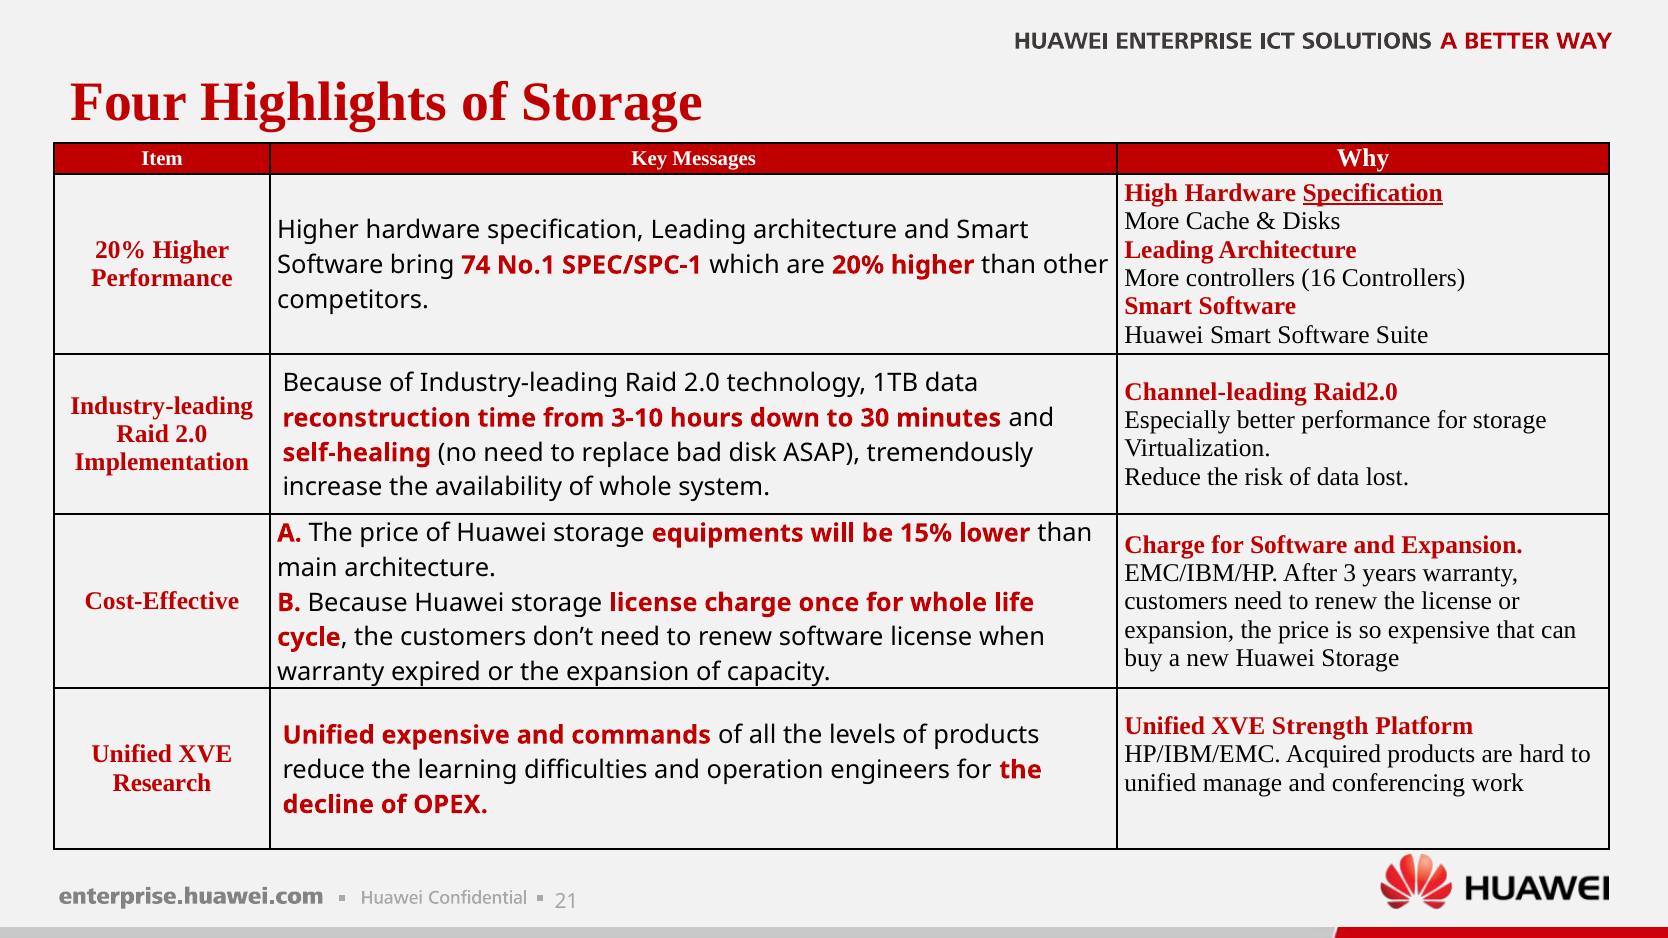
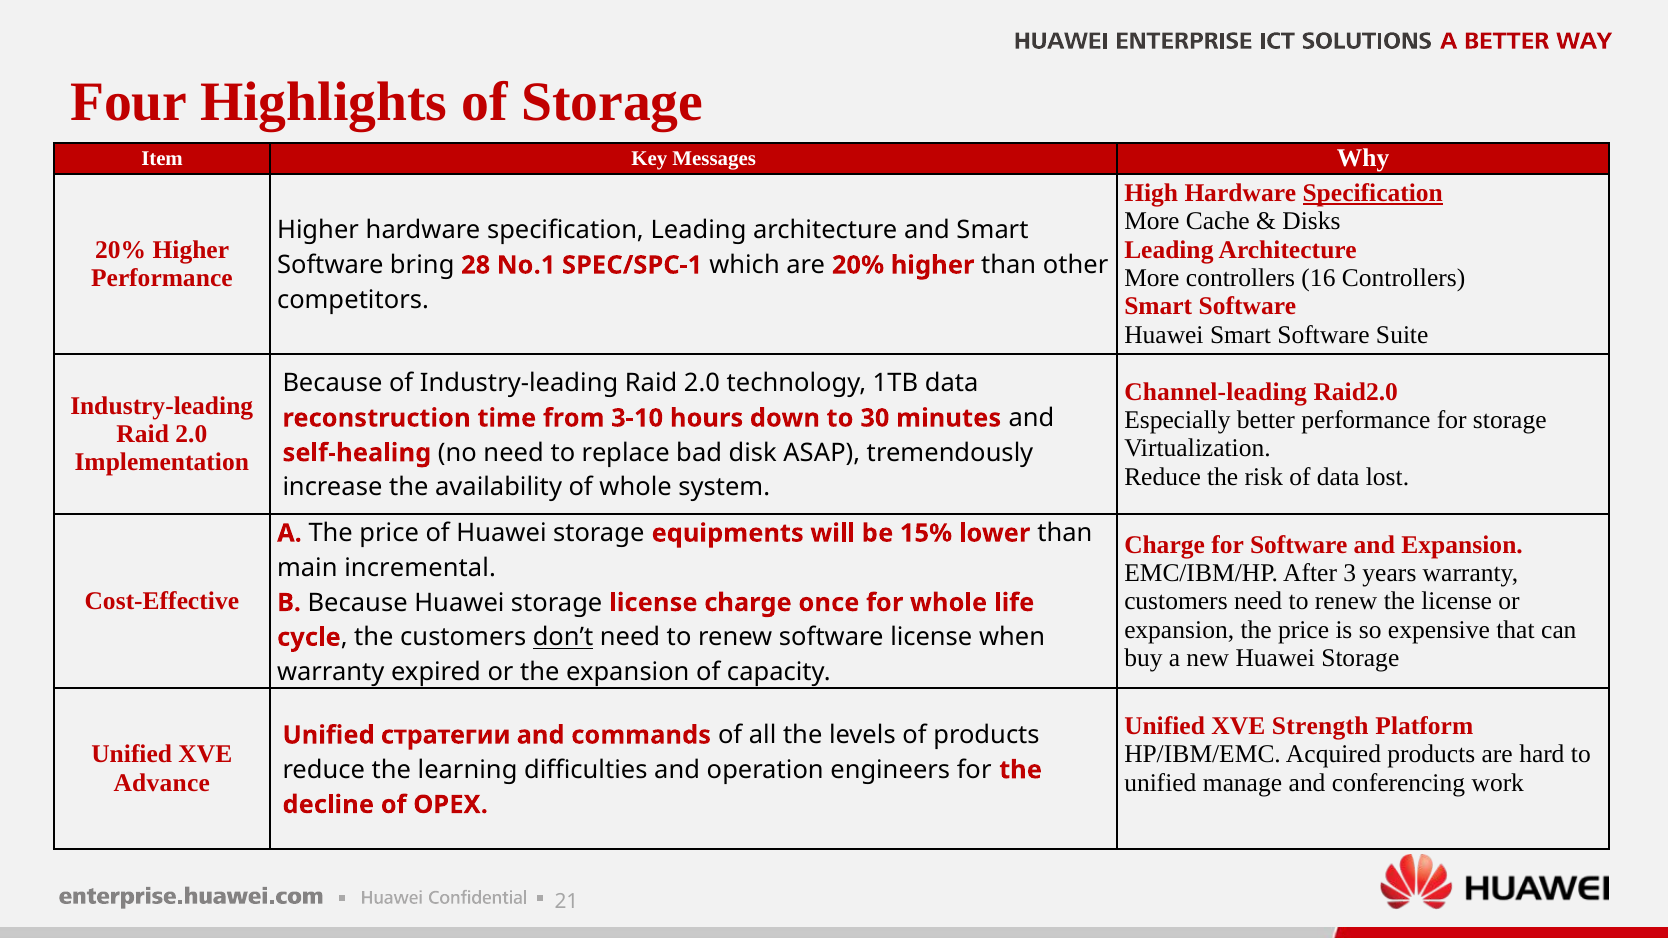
74: 74 -> 28
main architecture: architecture -> incremental
don’t underline: none -> present
Unified expensive: expensive -> стратегии
Research: Research -> Advance
